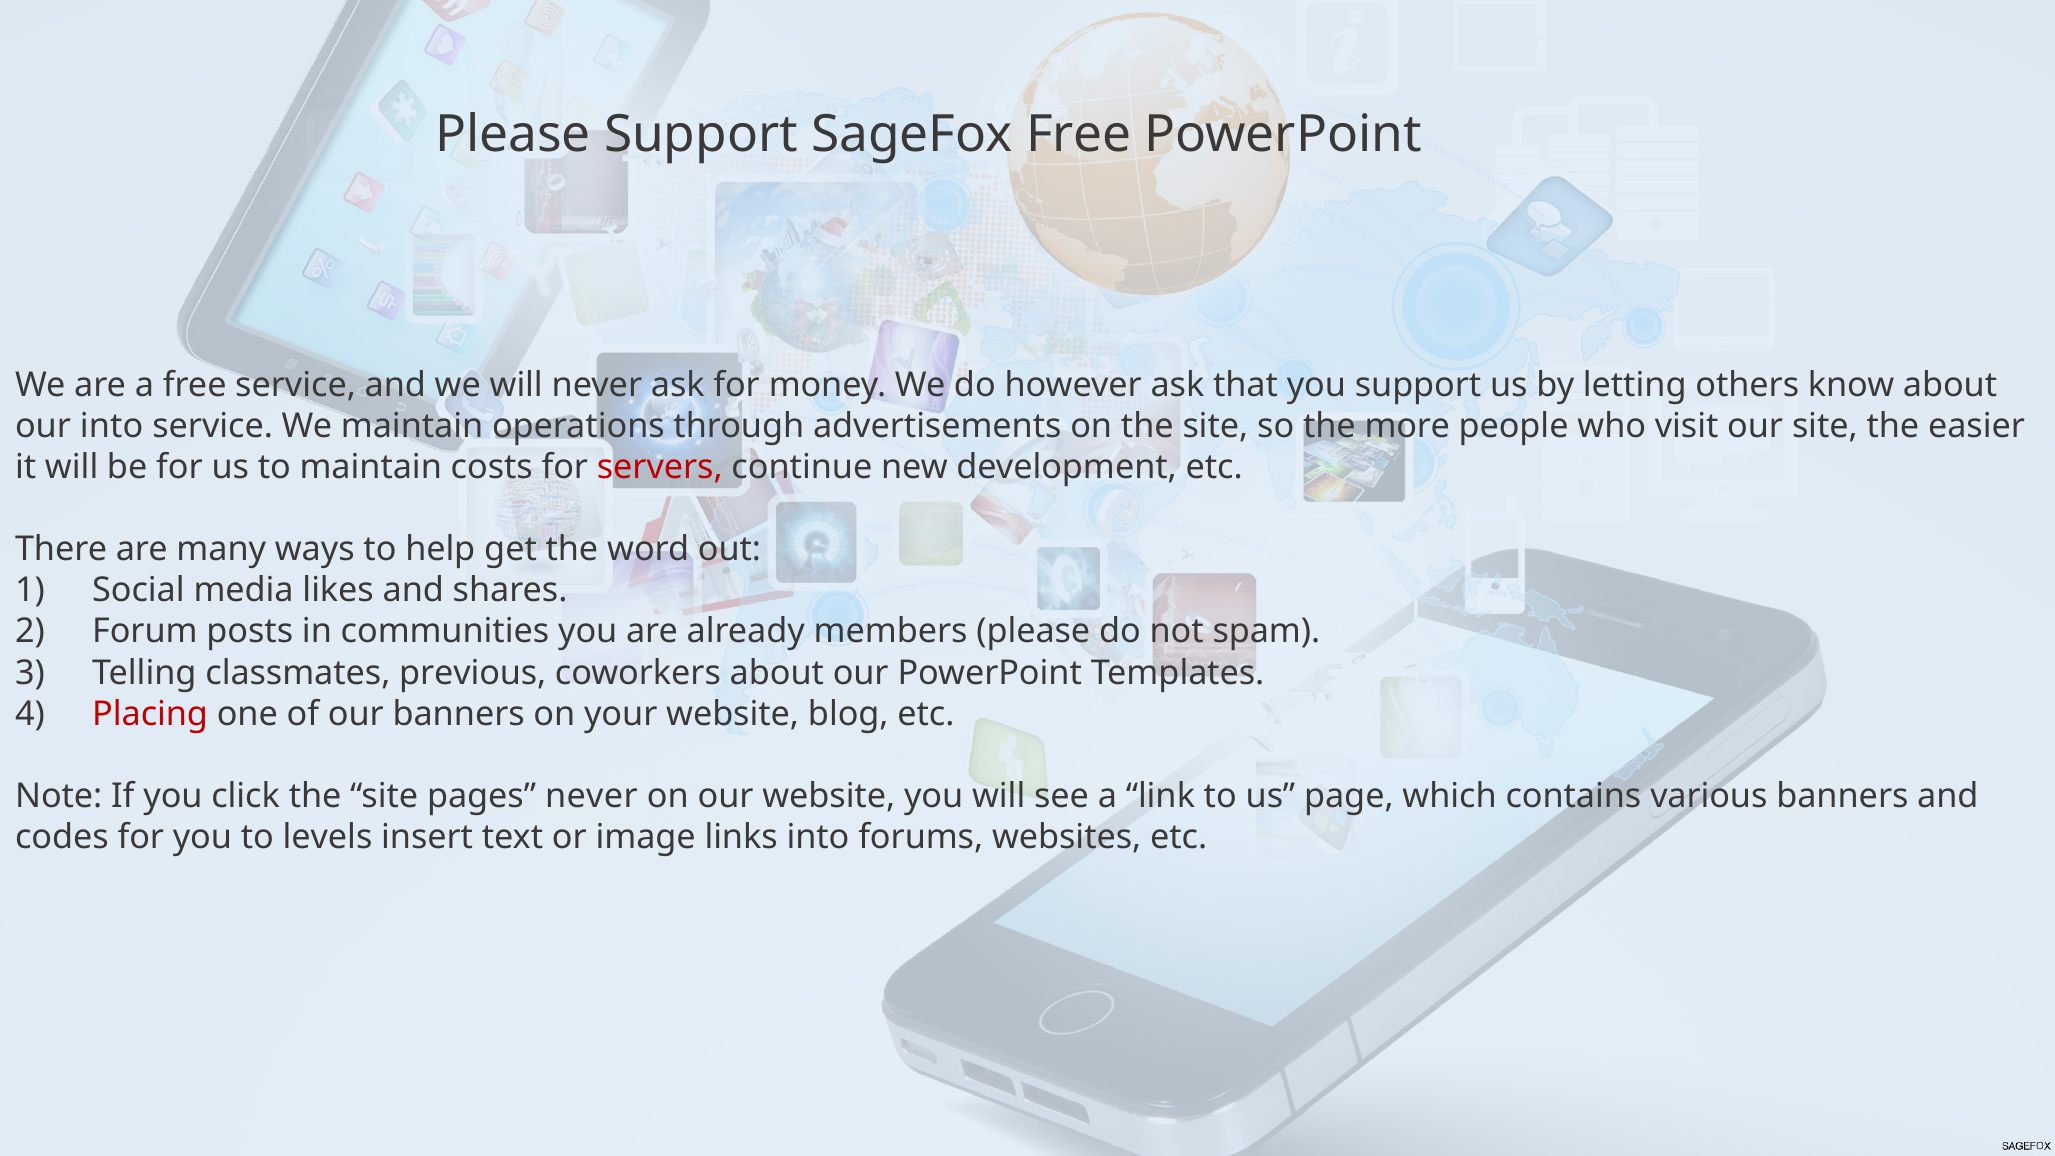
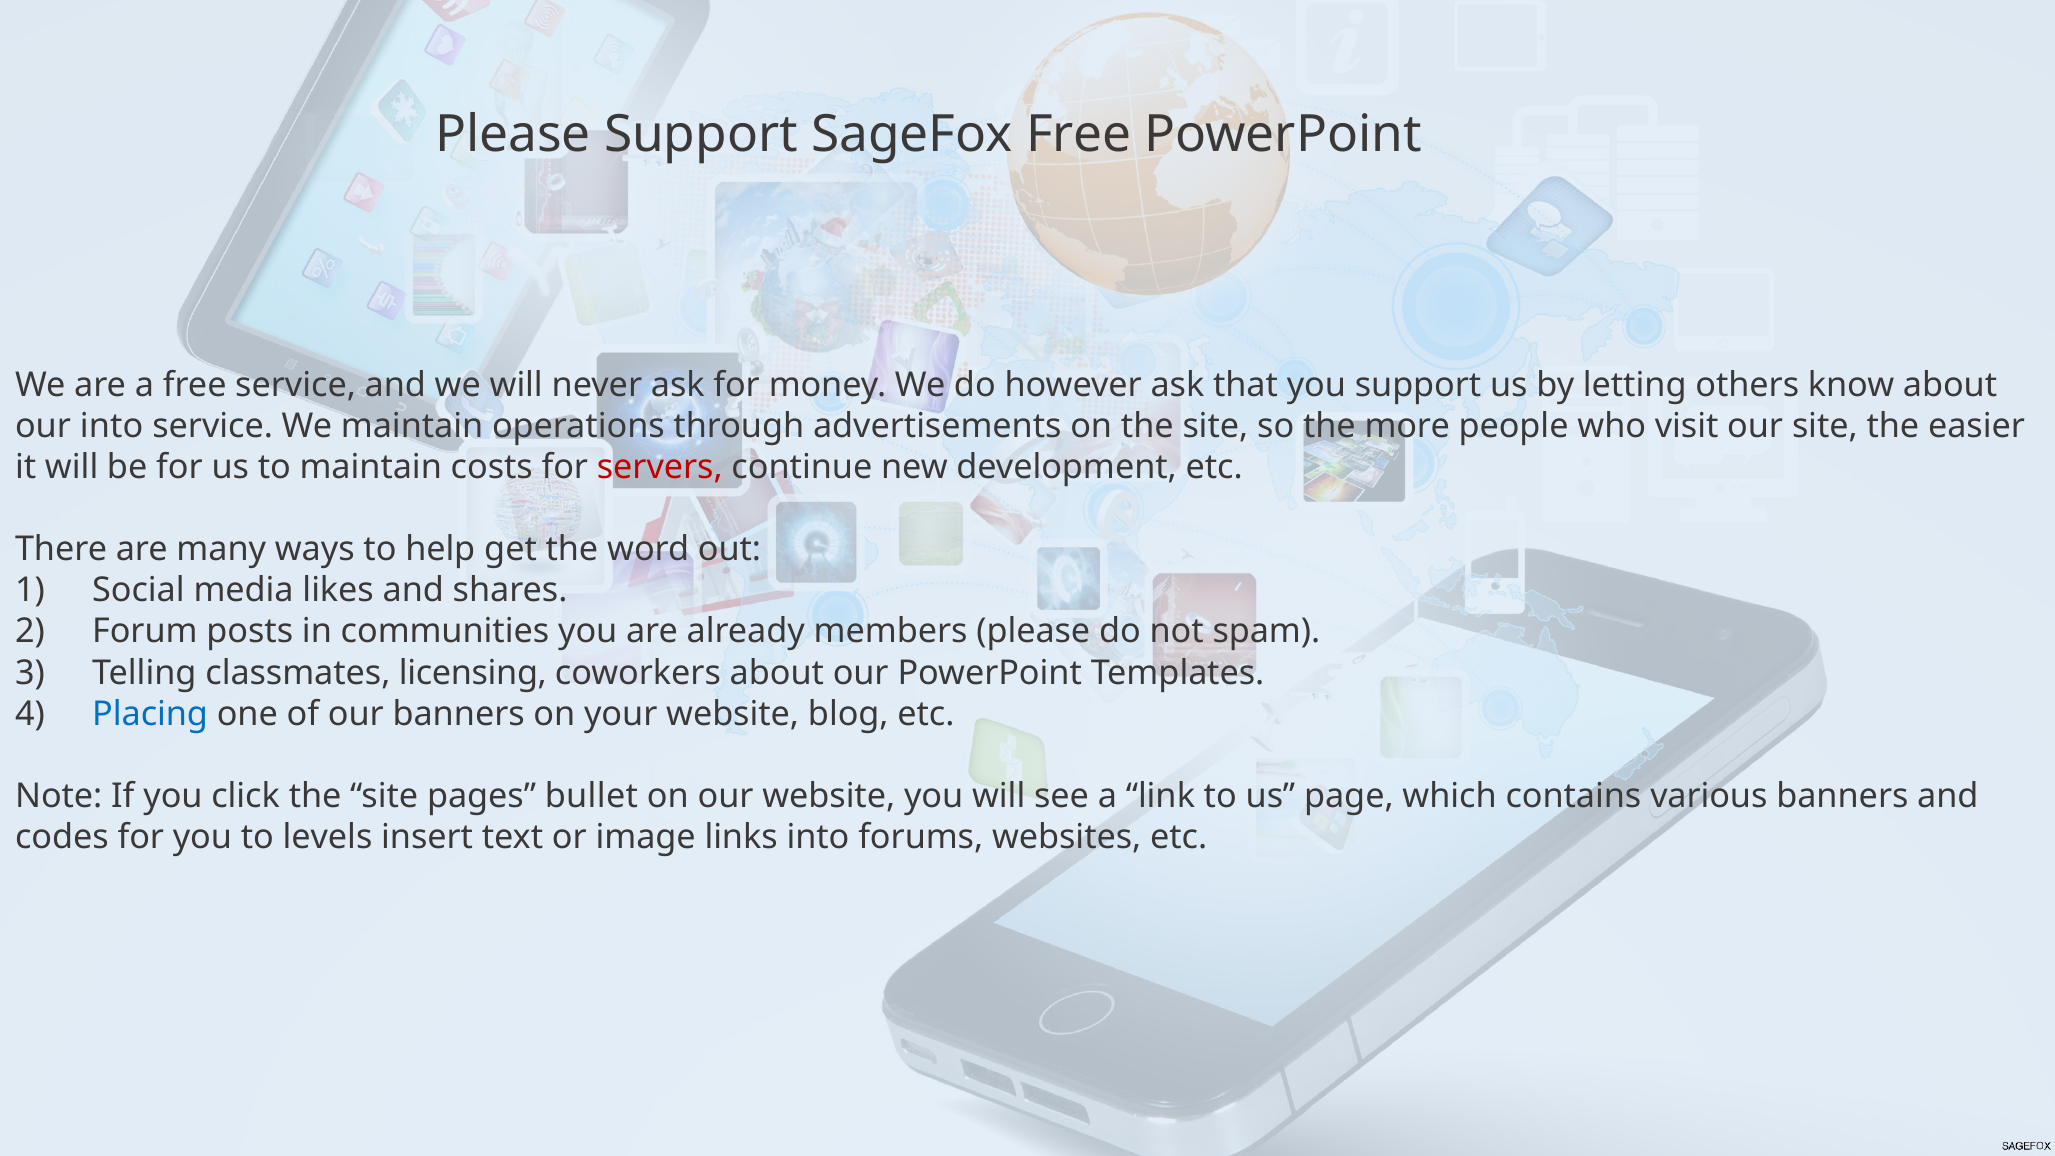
previous: previous -> licensing
Placing colour: red -> blue
pages never: never -> bullet
